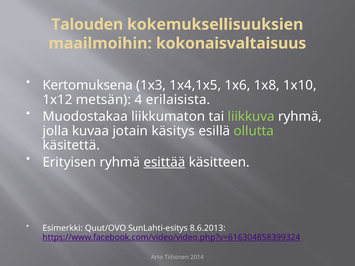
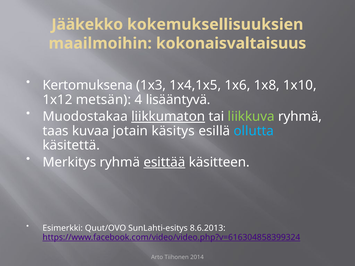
Talouden: Talouden -> Jääkekko
erilaisista: erilaisista -> lisääntyvä
liikkumaton underline: none -> present
jolla: jolla -> taas
ollutta colour: light green -> light blue
Erityisen: Erityisen -> Merkitys
